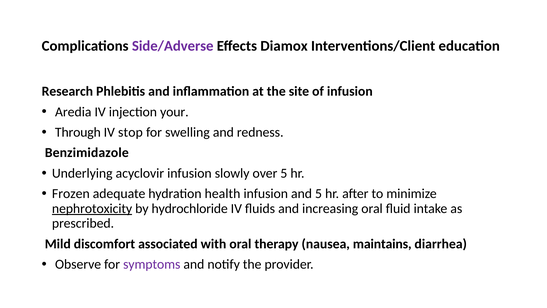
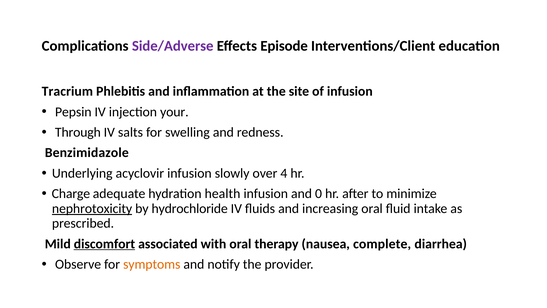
Diamox: Diamox -> Episode
Research: Research -> Tracrium
Aredia: Aredia -> Pepsin
stop: stop -> salts
over 5: 5 -> 4
Frozen: Frozen -> Charge
and 5: 5 -> 0
discomfort underline: none -> present
maintains: maintains -> complete
symptoms colour: purple -> orange
